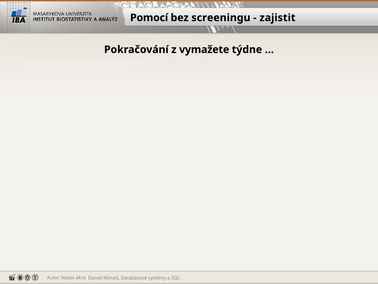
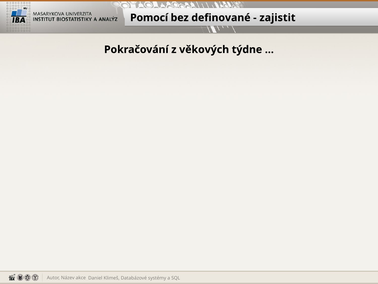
screeningu: screeningu -> definované
vymažete: vymažete -> věkových
